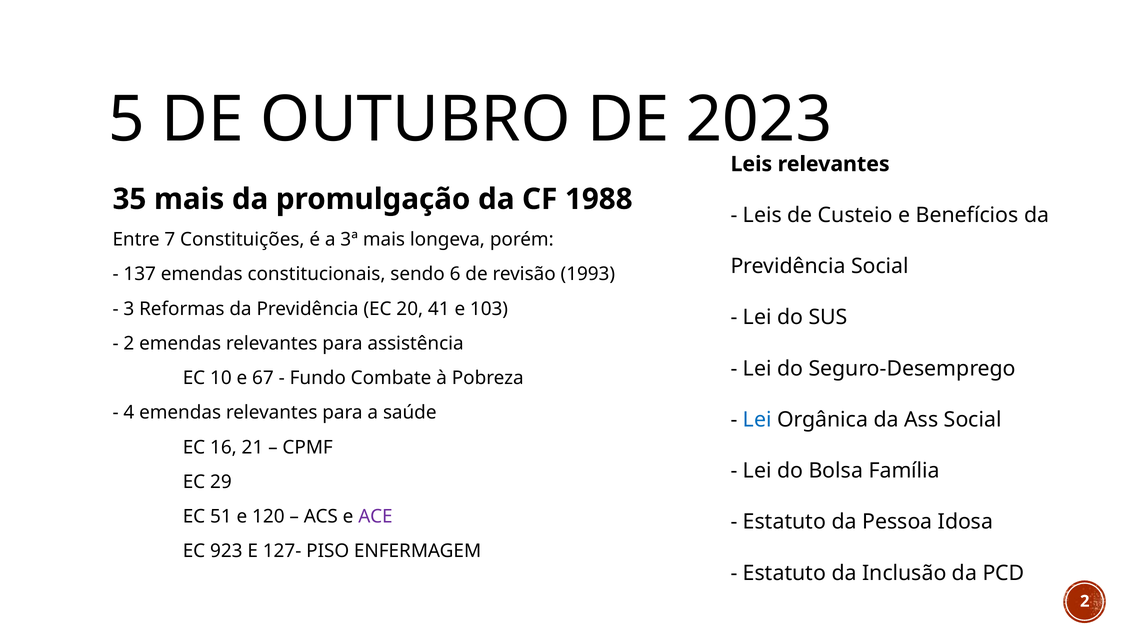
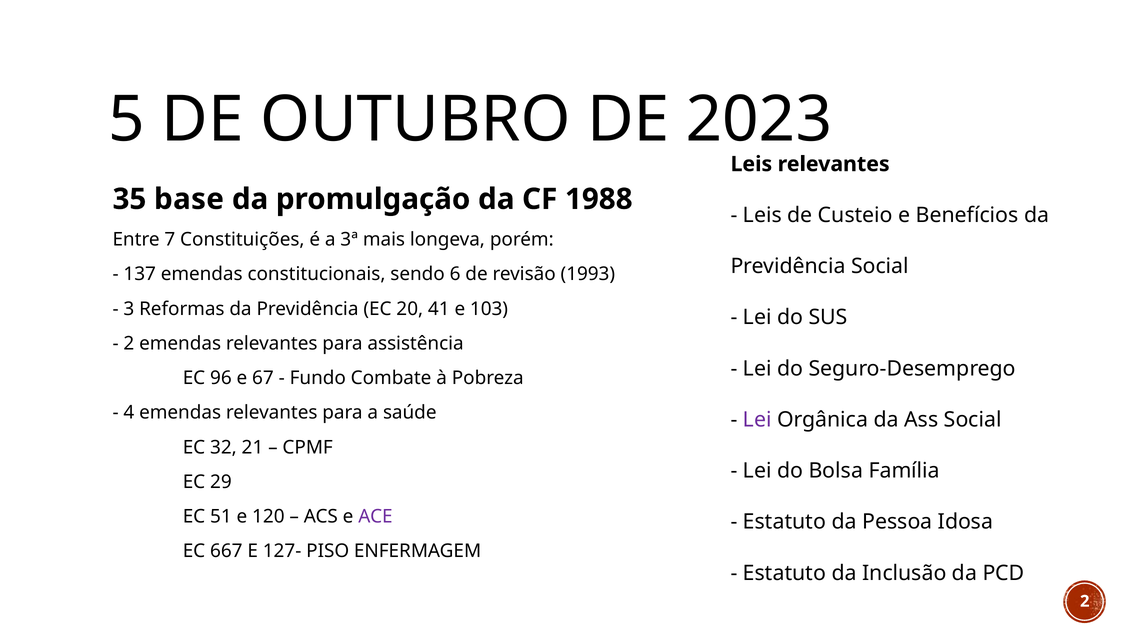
35 mais: mais -> base
10: 10 -> 96
Lei at (757, 420) colour: blue -> purple
16: 16 -> 32
923: 923 -> 667
